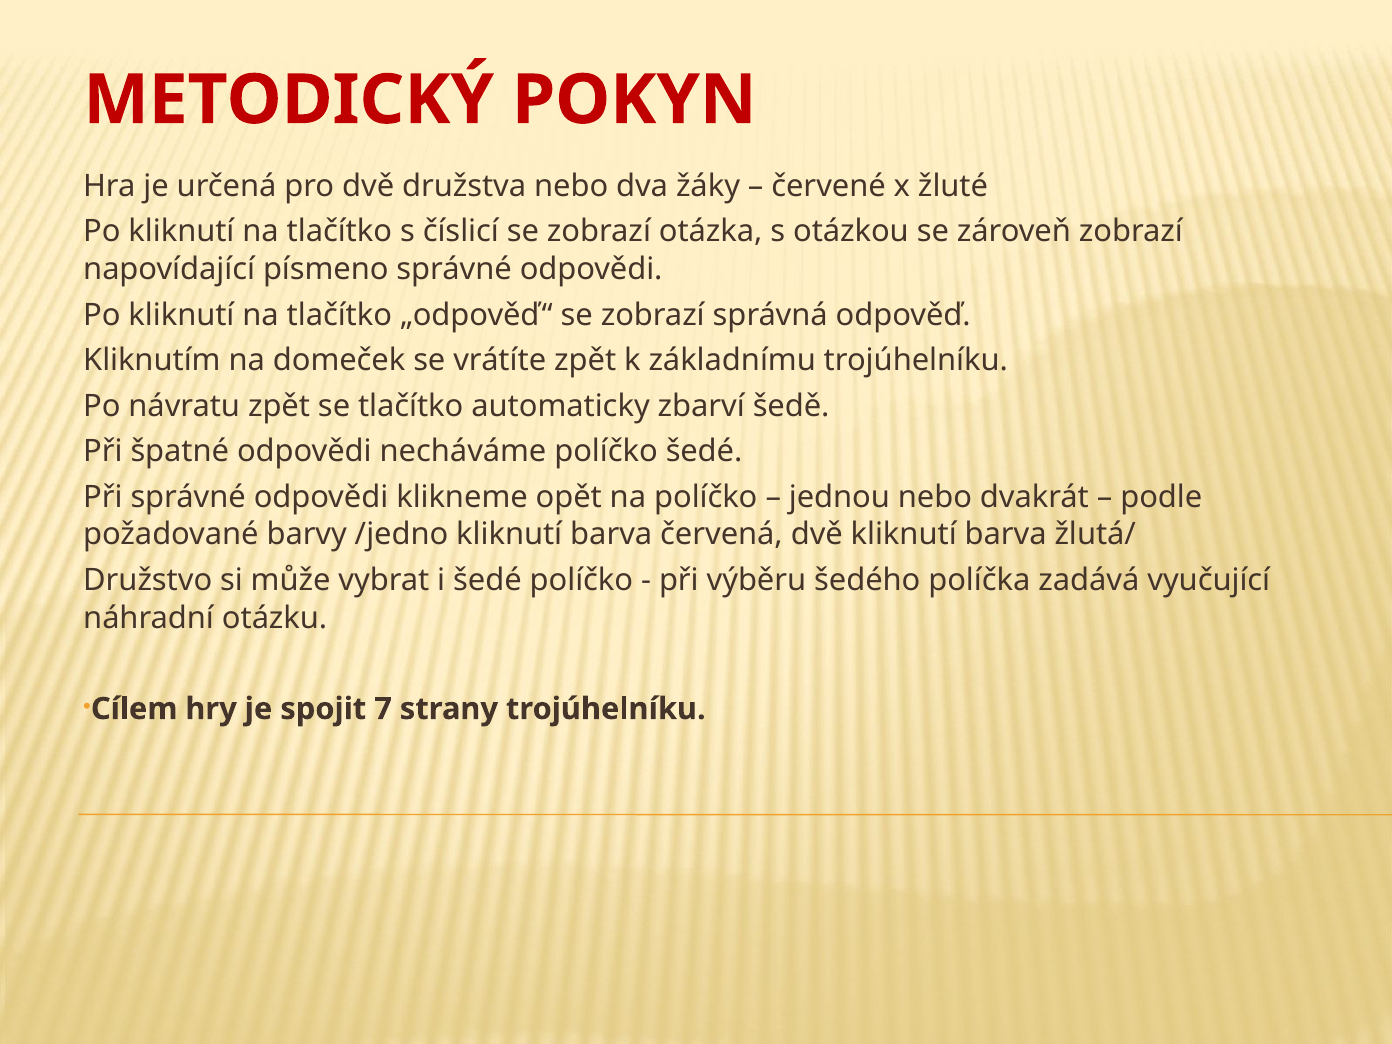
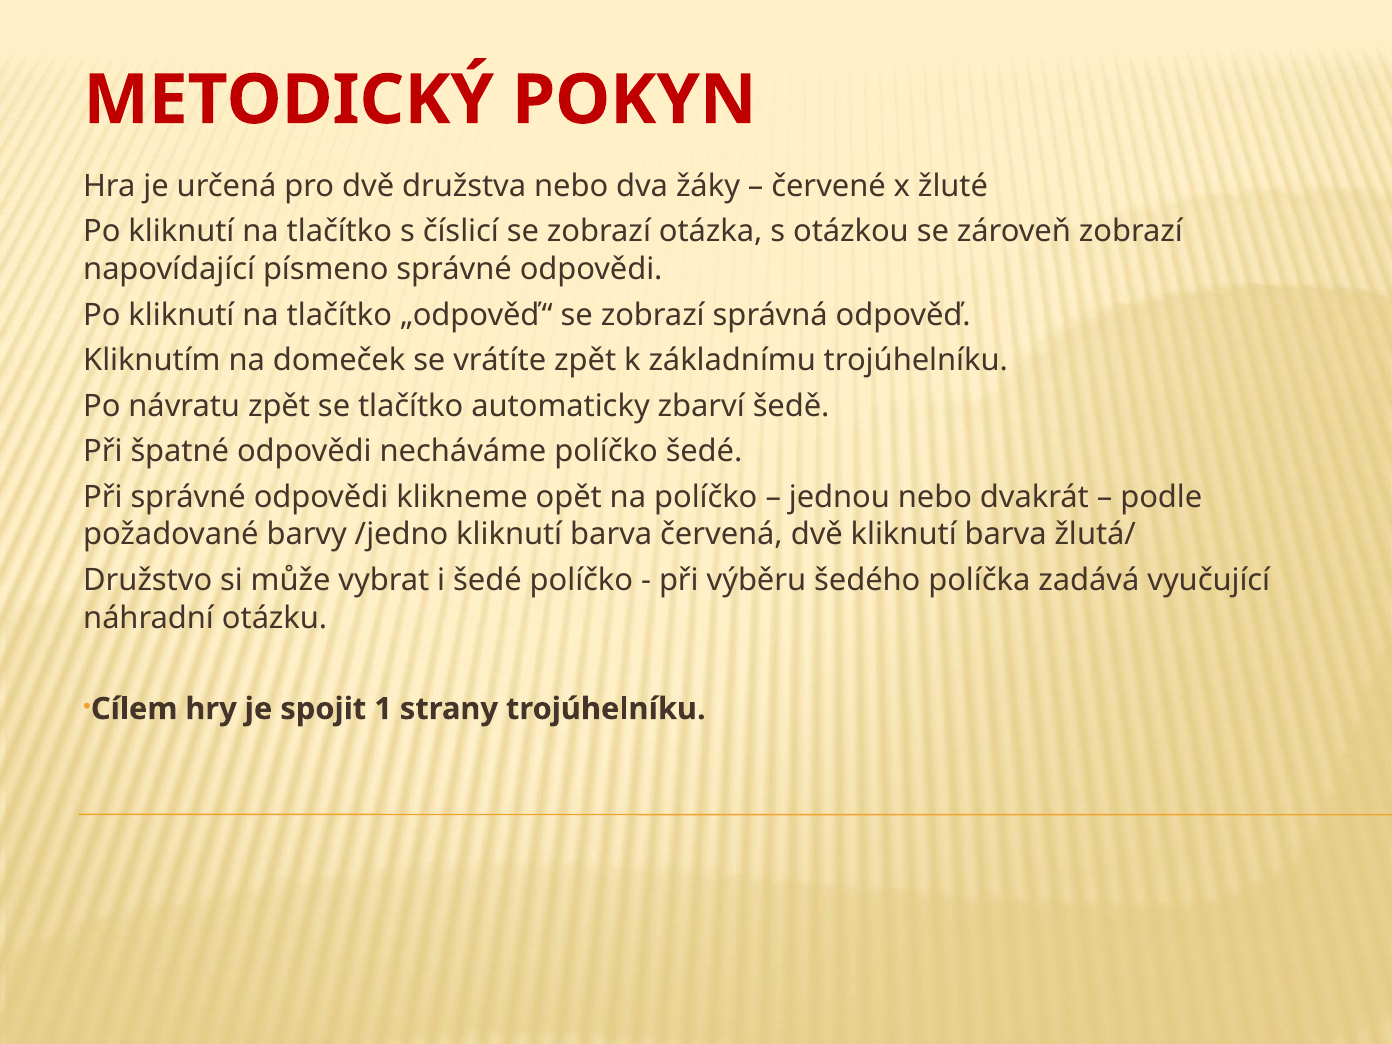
7: 7 -> 1
